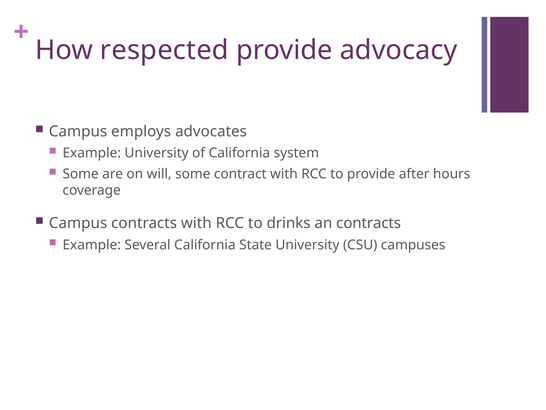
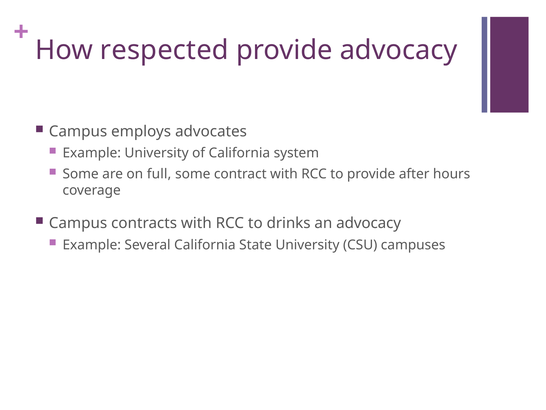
will: will -> full
an contracts: contracts -> advocacy
